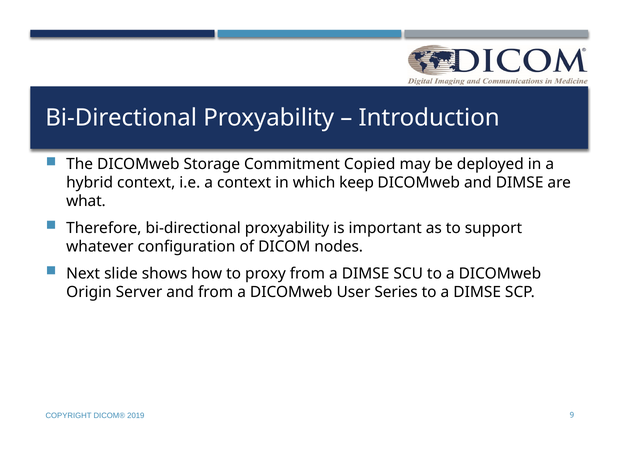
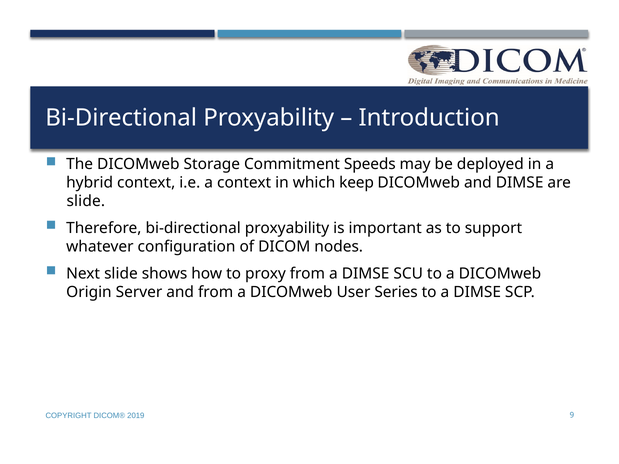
Copied: Copied -> Speeds
what at (86, 201): what -> slide
